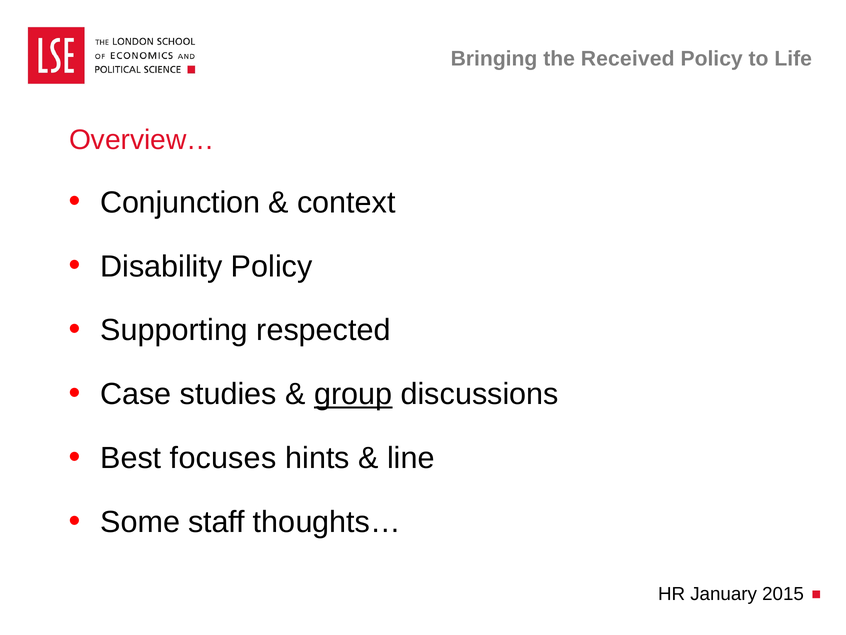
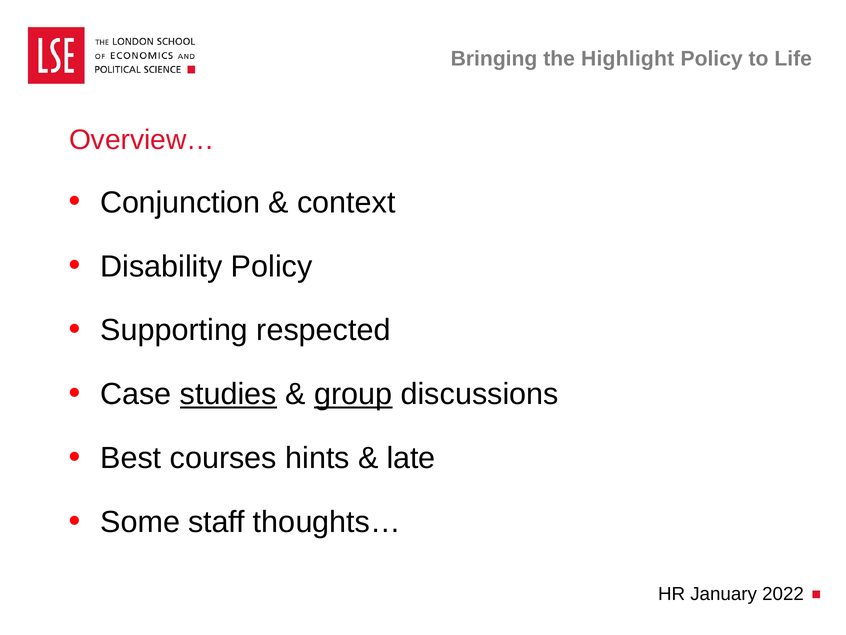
Received: Received -> Highlight
studies underline: none -> present
focuses: focuses -> courses
line: line -> late
2015: 2015 -> 2022
